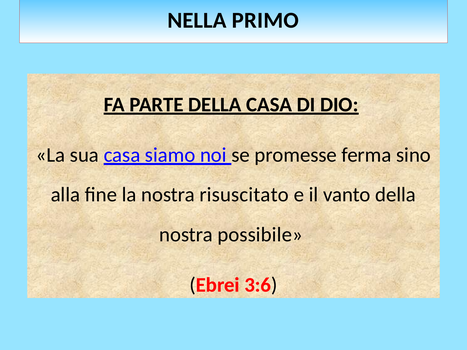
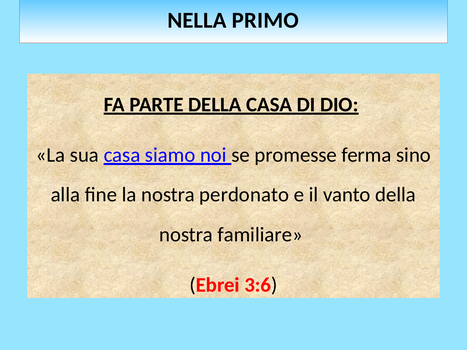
risuscitato: risuscitato -> perdonato
possibile: possibile -> familiare
